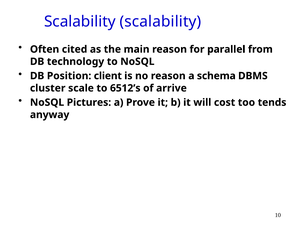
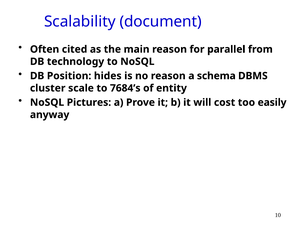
Scalability scalability: scalability -> document
client: client -> hides
6512’s: 6512’s -> 7684’s
arrive: arrive -> entity
tends: tends -> easily
